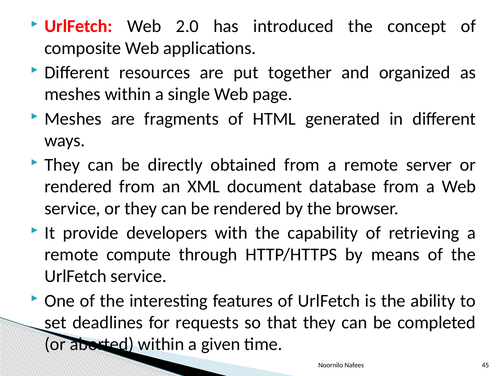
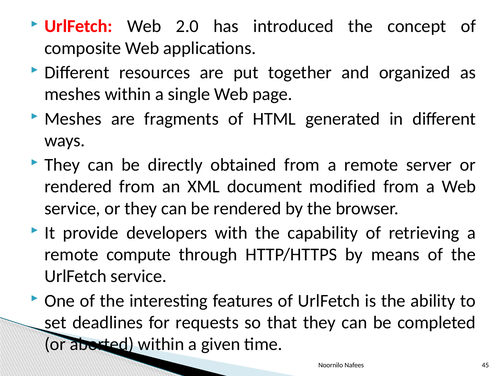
database: database -> modified
